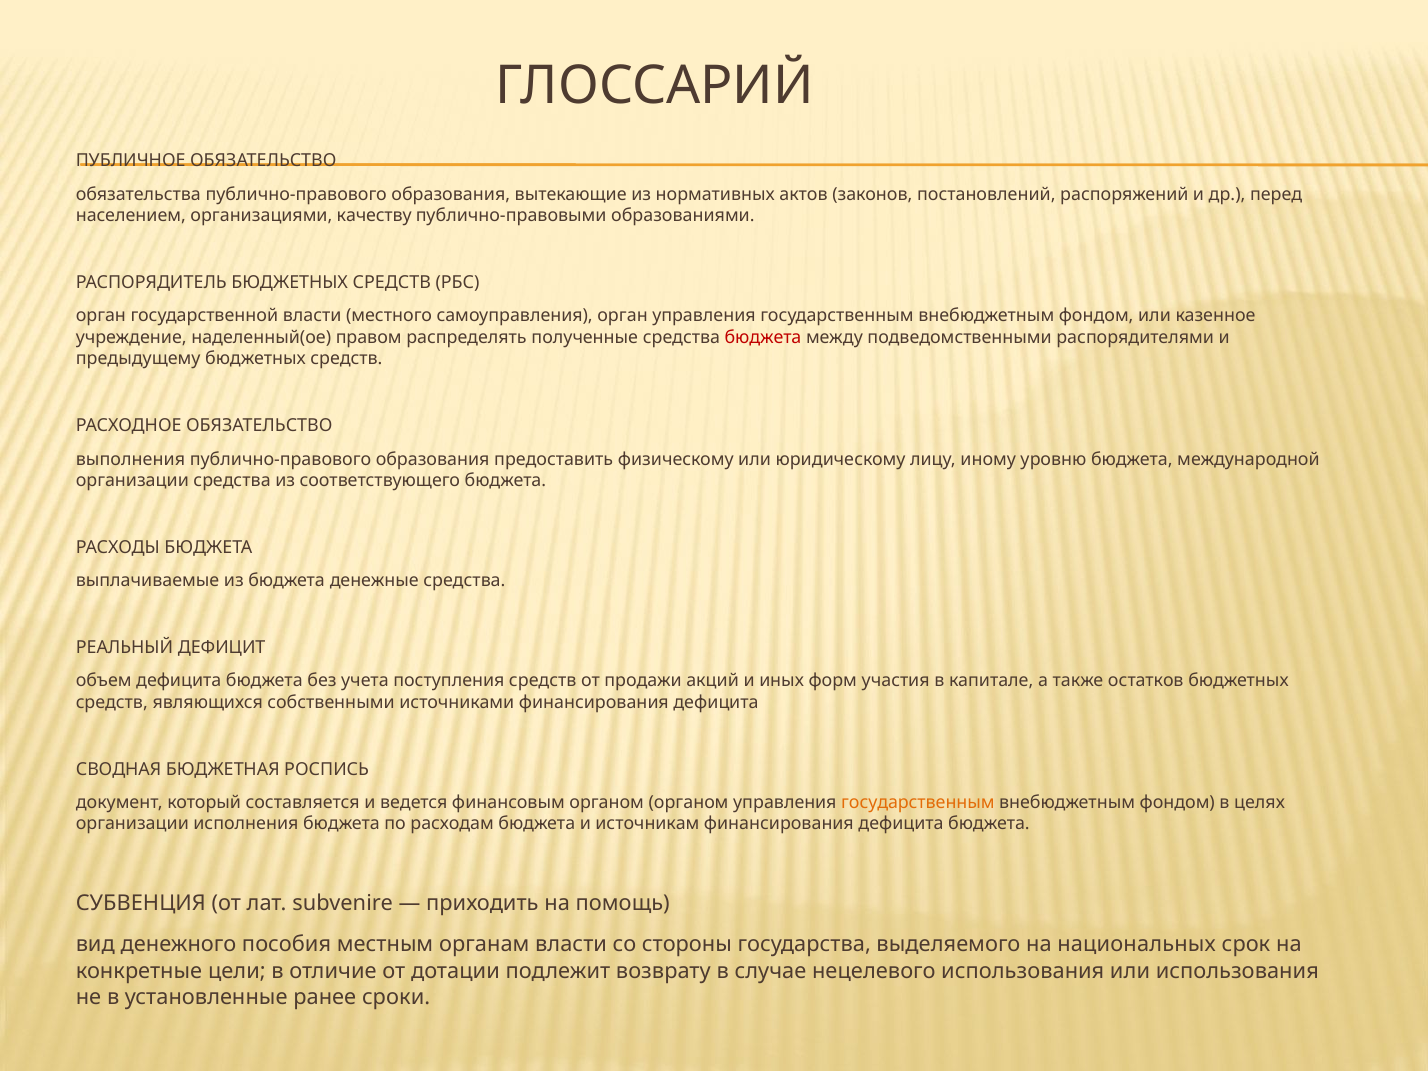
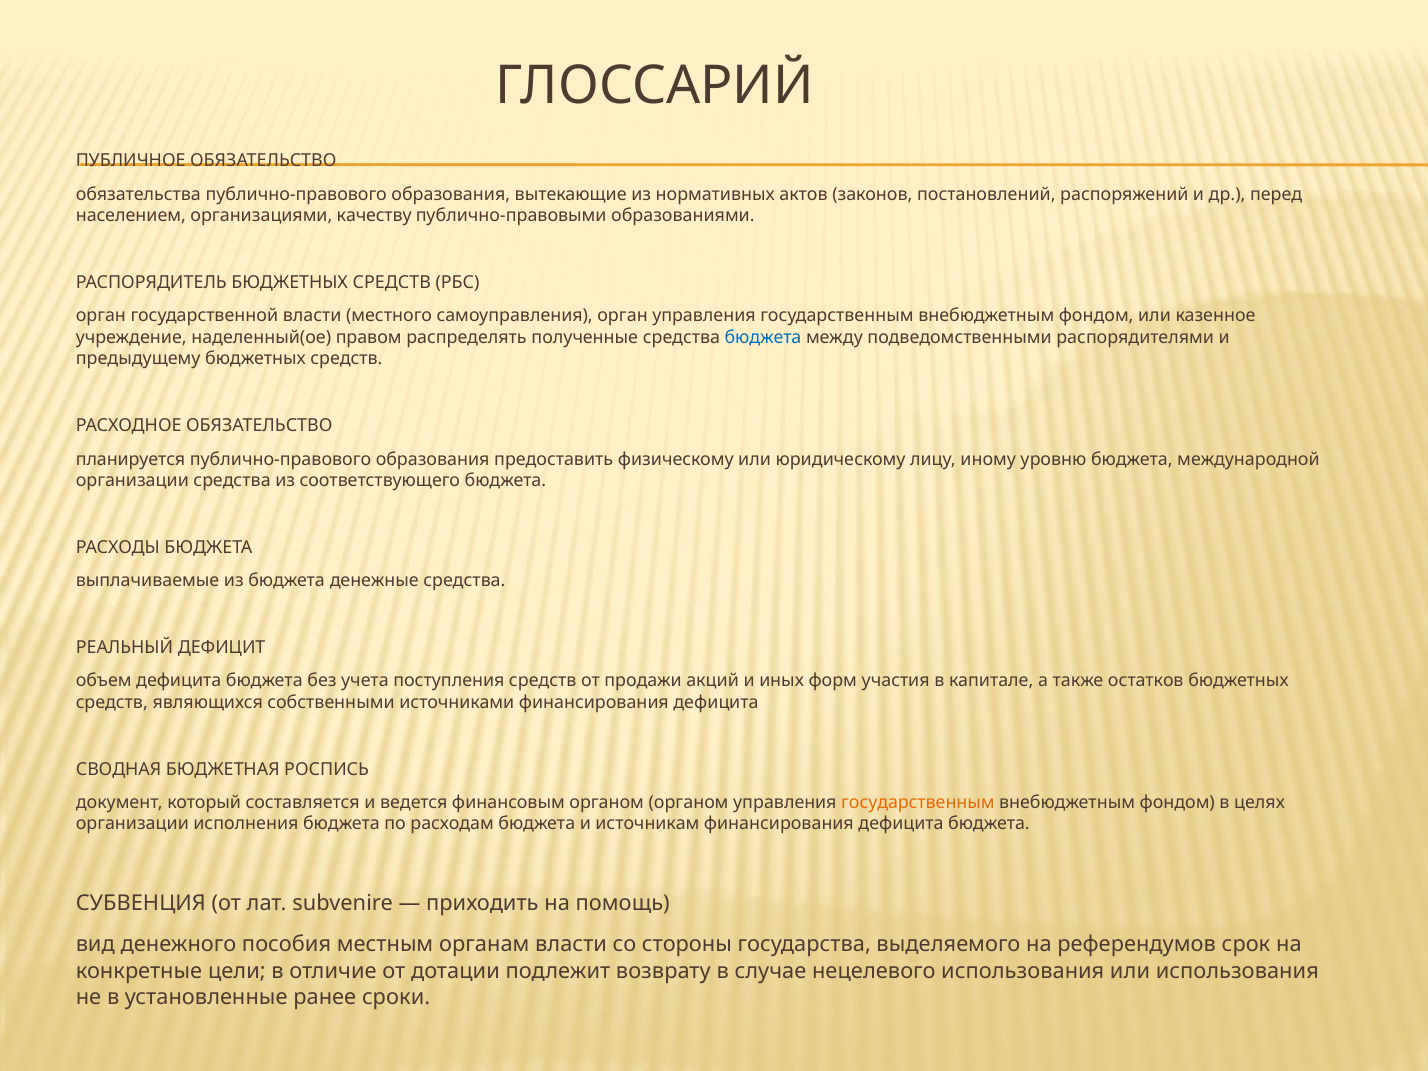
бюджета at (763, 337) colour: red -> blue
выполнения: выполнения -> планируется
национальных: национальных -> референдумов
